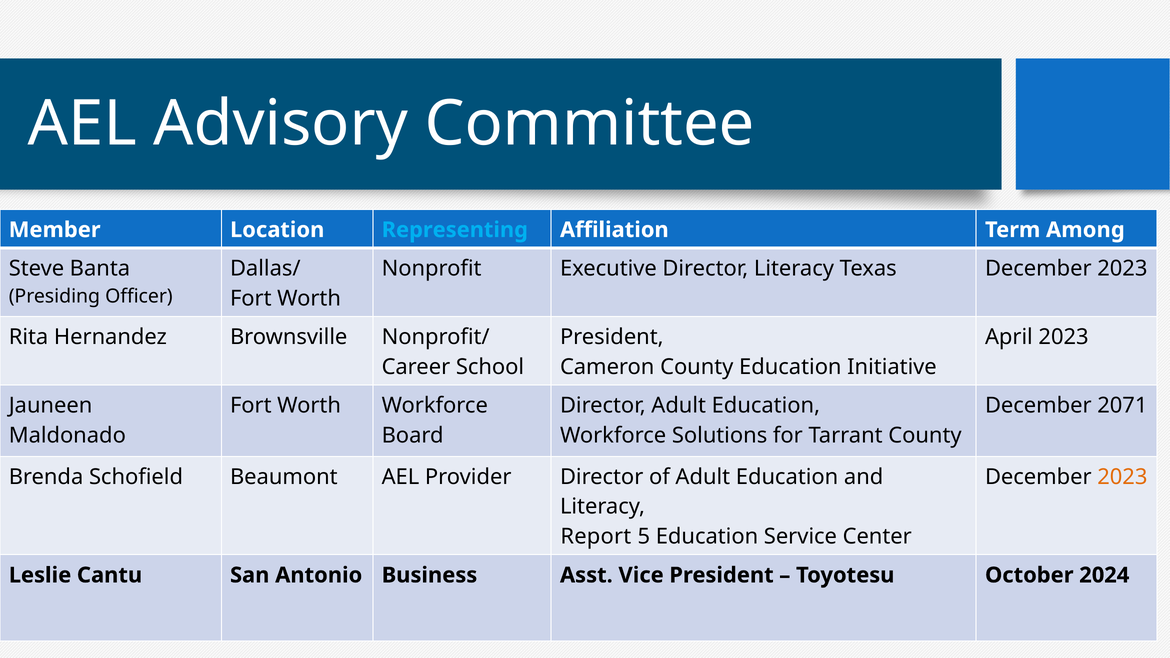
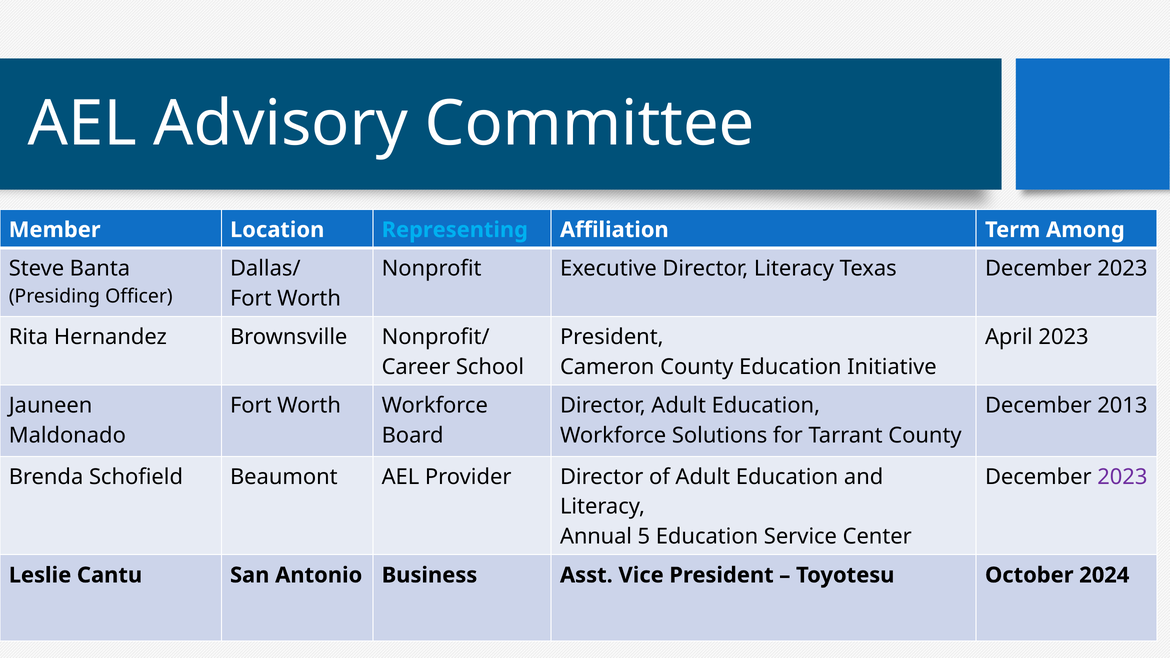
2071: 2071 -> 2013
2023 at (1122, 477) colour: orange -> purple
Report: Report -> Annual
